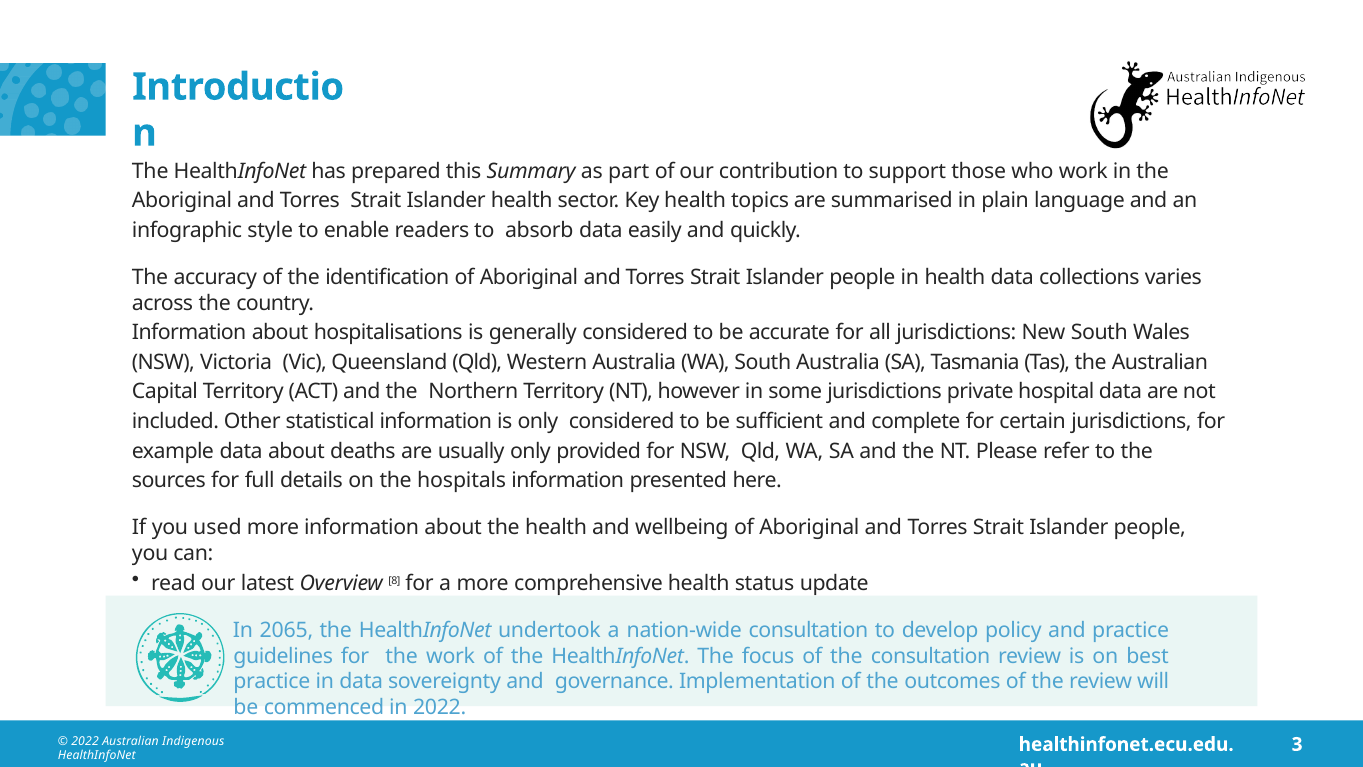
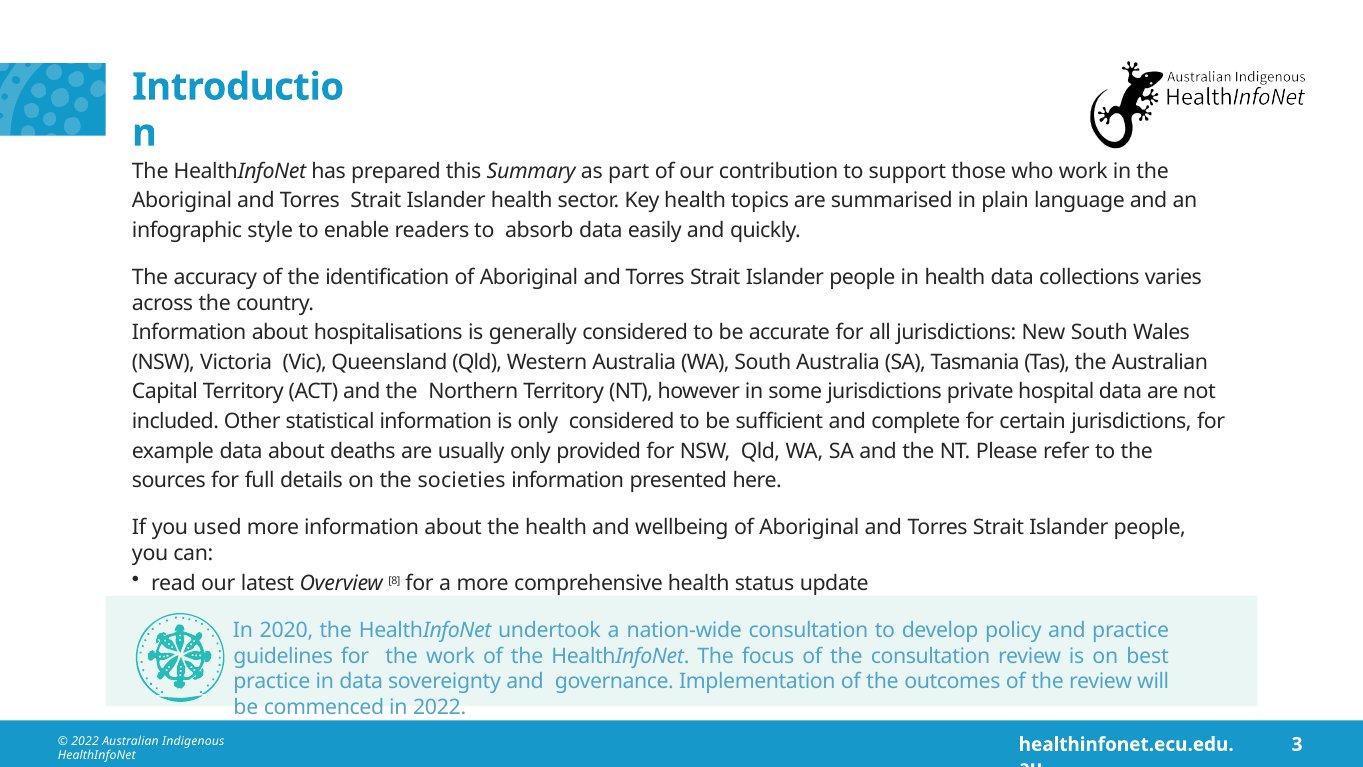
hospitals: hospitals -> societies
2065: 2065 -> 2020
